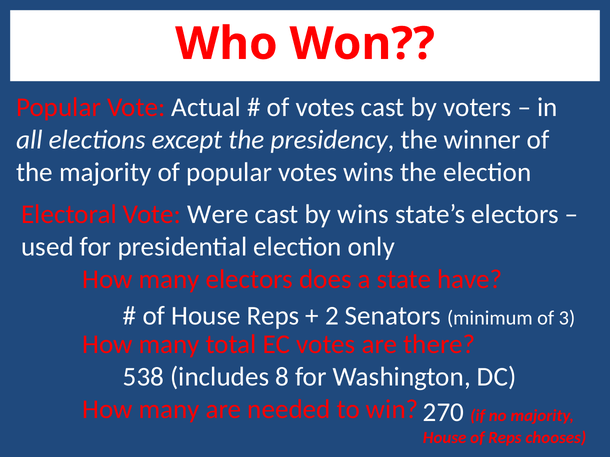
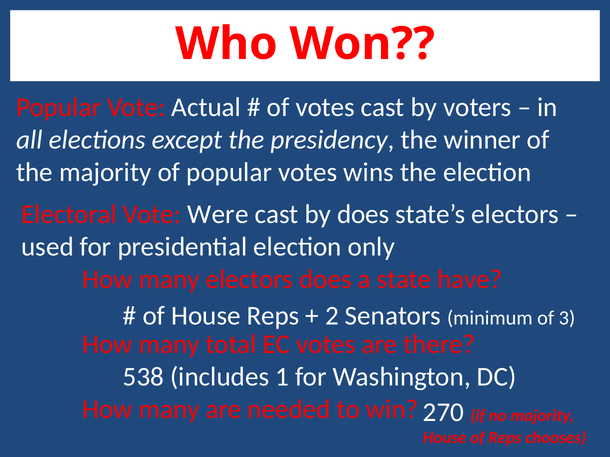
by wins: wins -> does
8: 8 -> 1
